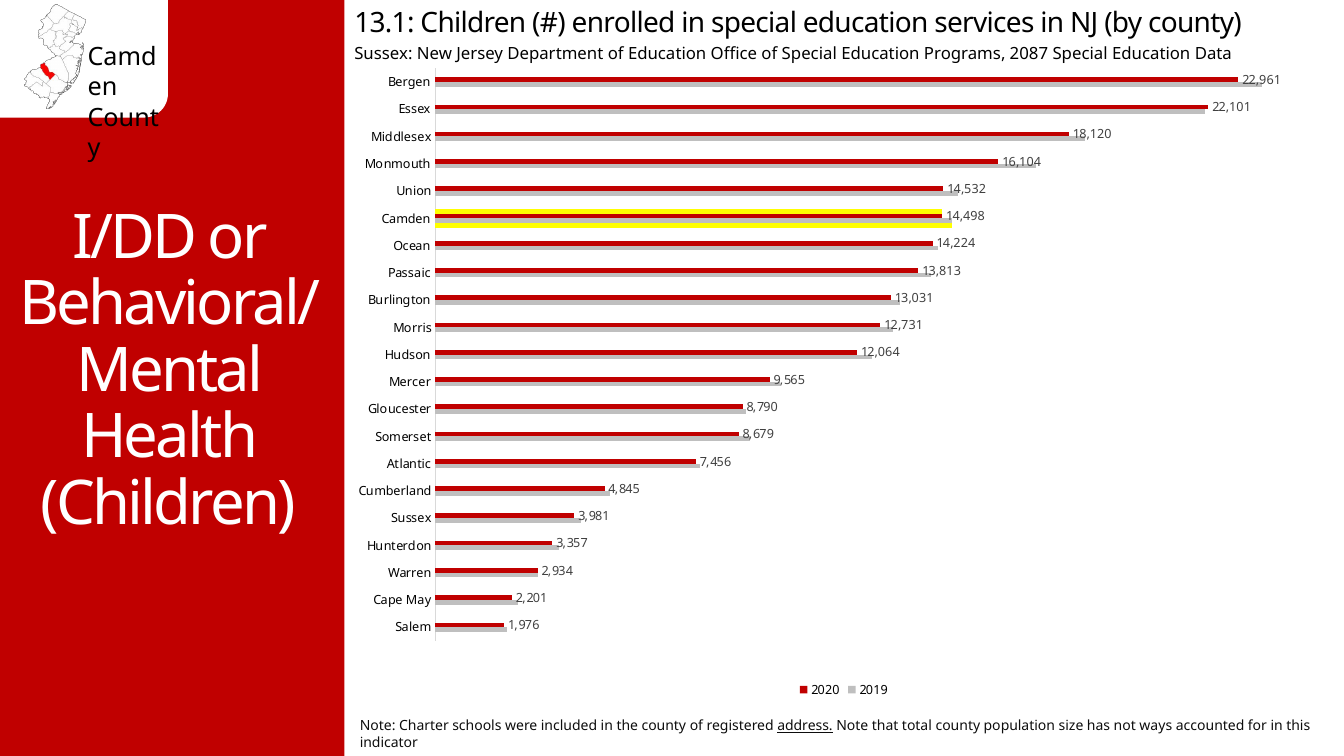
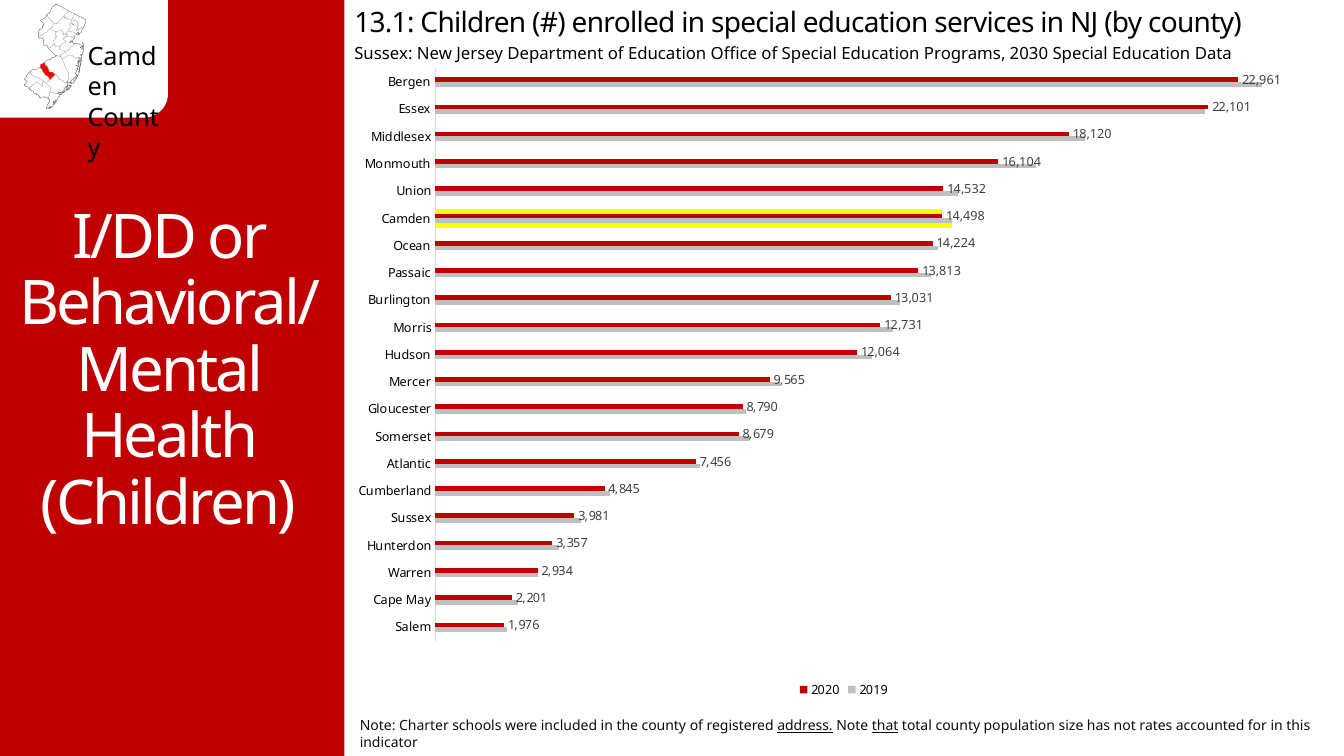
2087: 2087 -> 2030
that underline: none -> present
ways: ways -> rates
